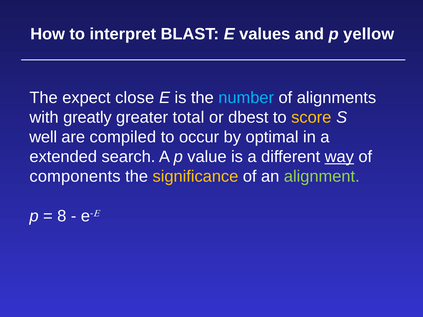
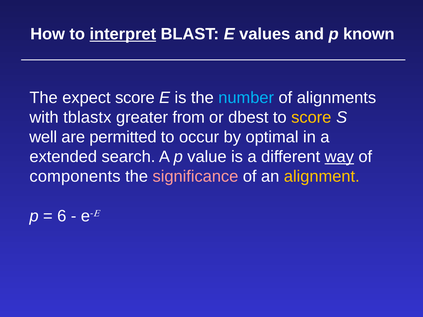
interpret underline: none -> present
yellow: yellow -> known
expect close: close -> score
greatly: greatly -> tblastx
total: total -> from
compiled: compiled -> permitted
significance colour: yellow -> pink
alignment colour: light green -> yellow
8: 8 -> 6
